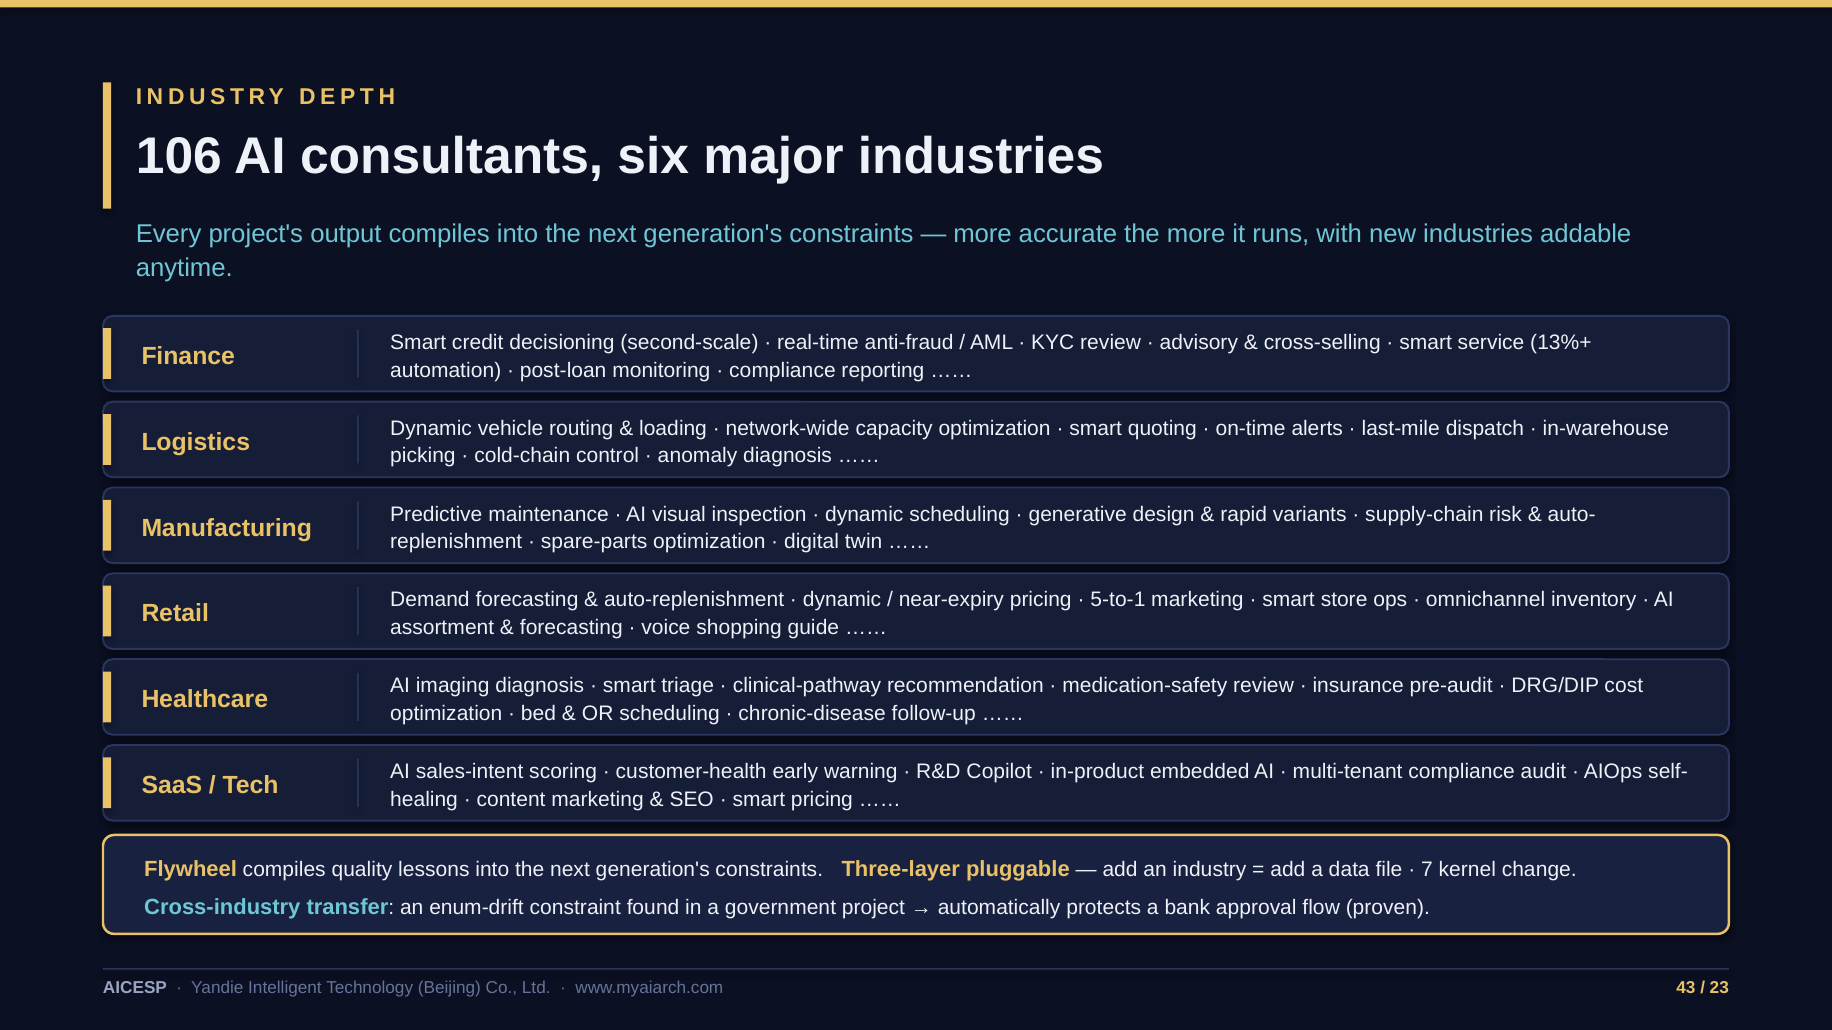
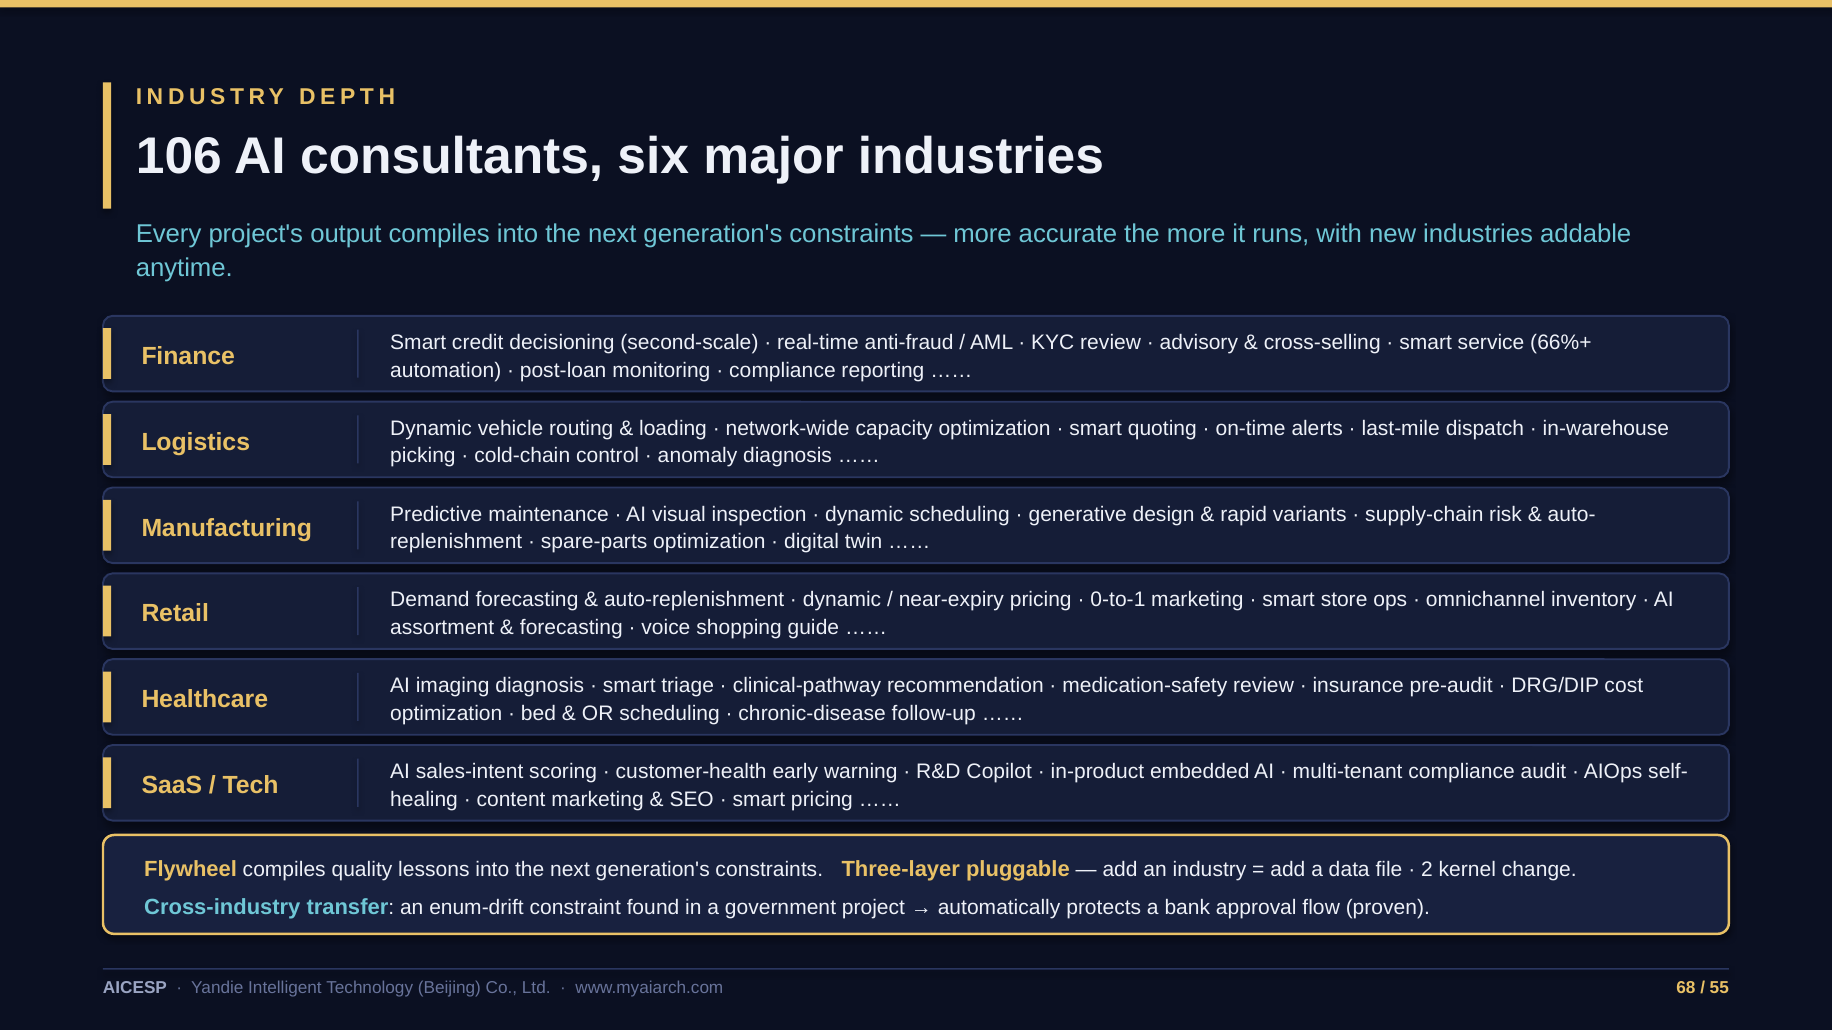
13%+: 13%+ -> 66%+
5-to-1: 5-to-1 -> 0-to-1
7: 7 -> 2
43: 43 -> 68
23: 23 -> 55
